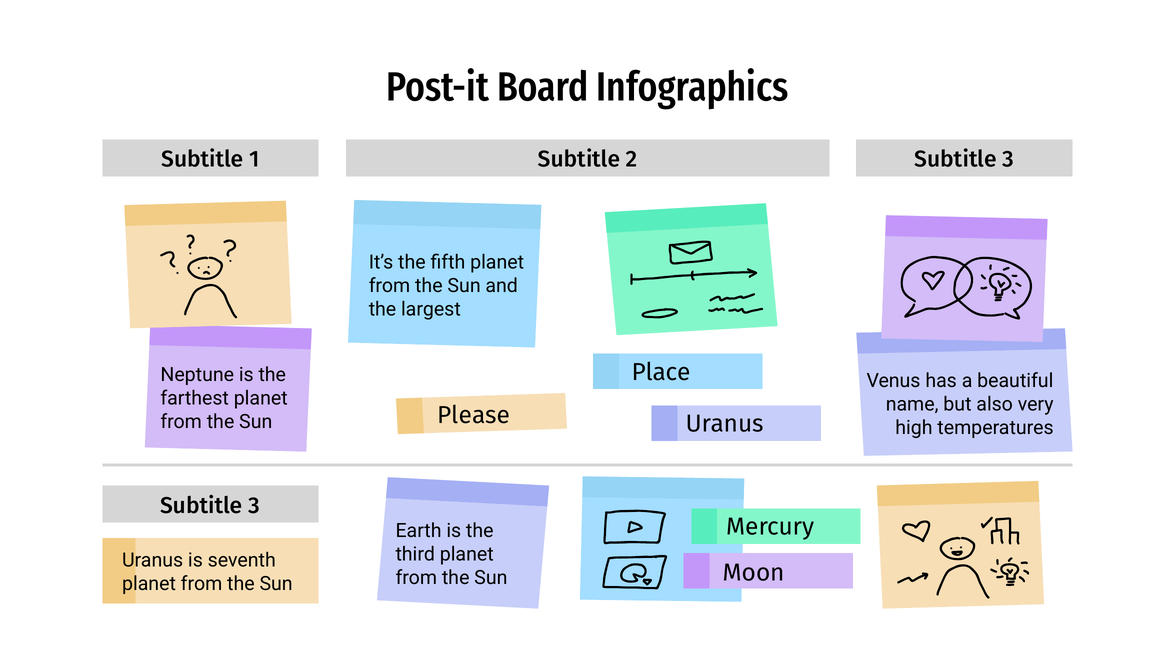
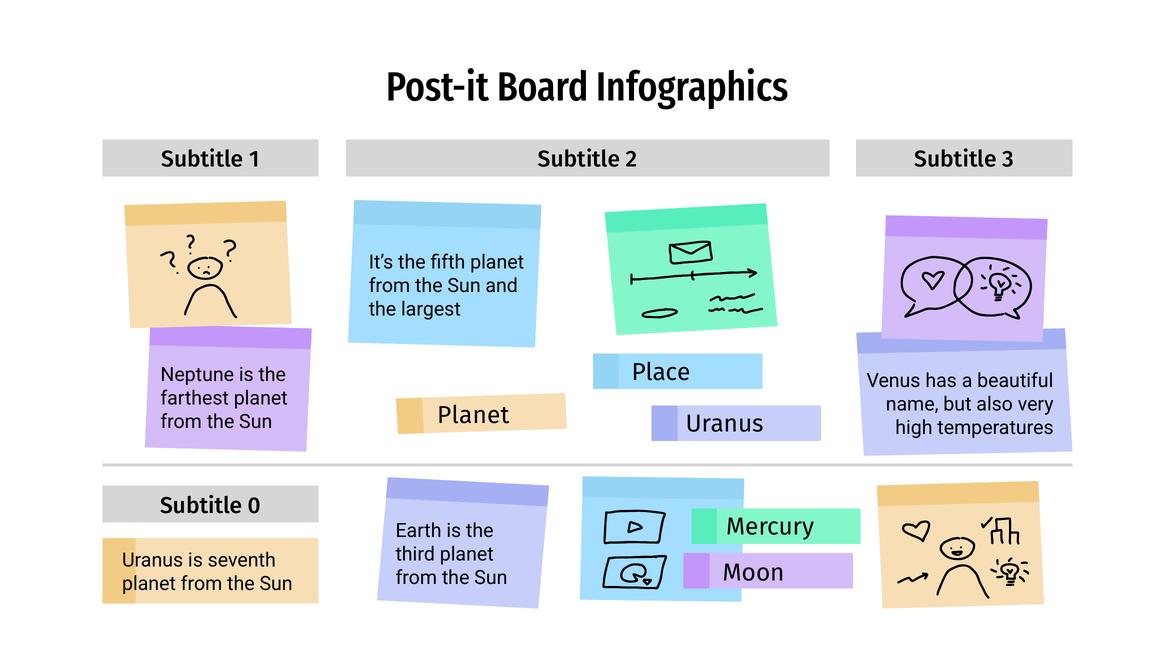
Please at (474, 415): Please -> Planet
3 at (254, 505): 3 -> 0
